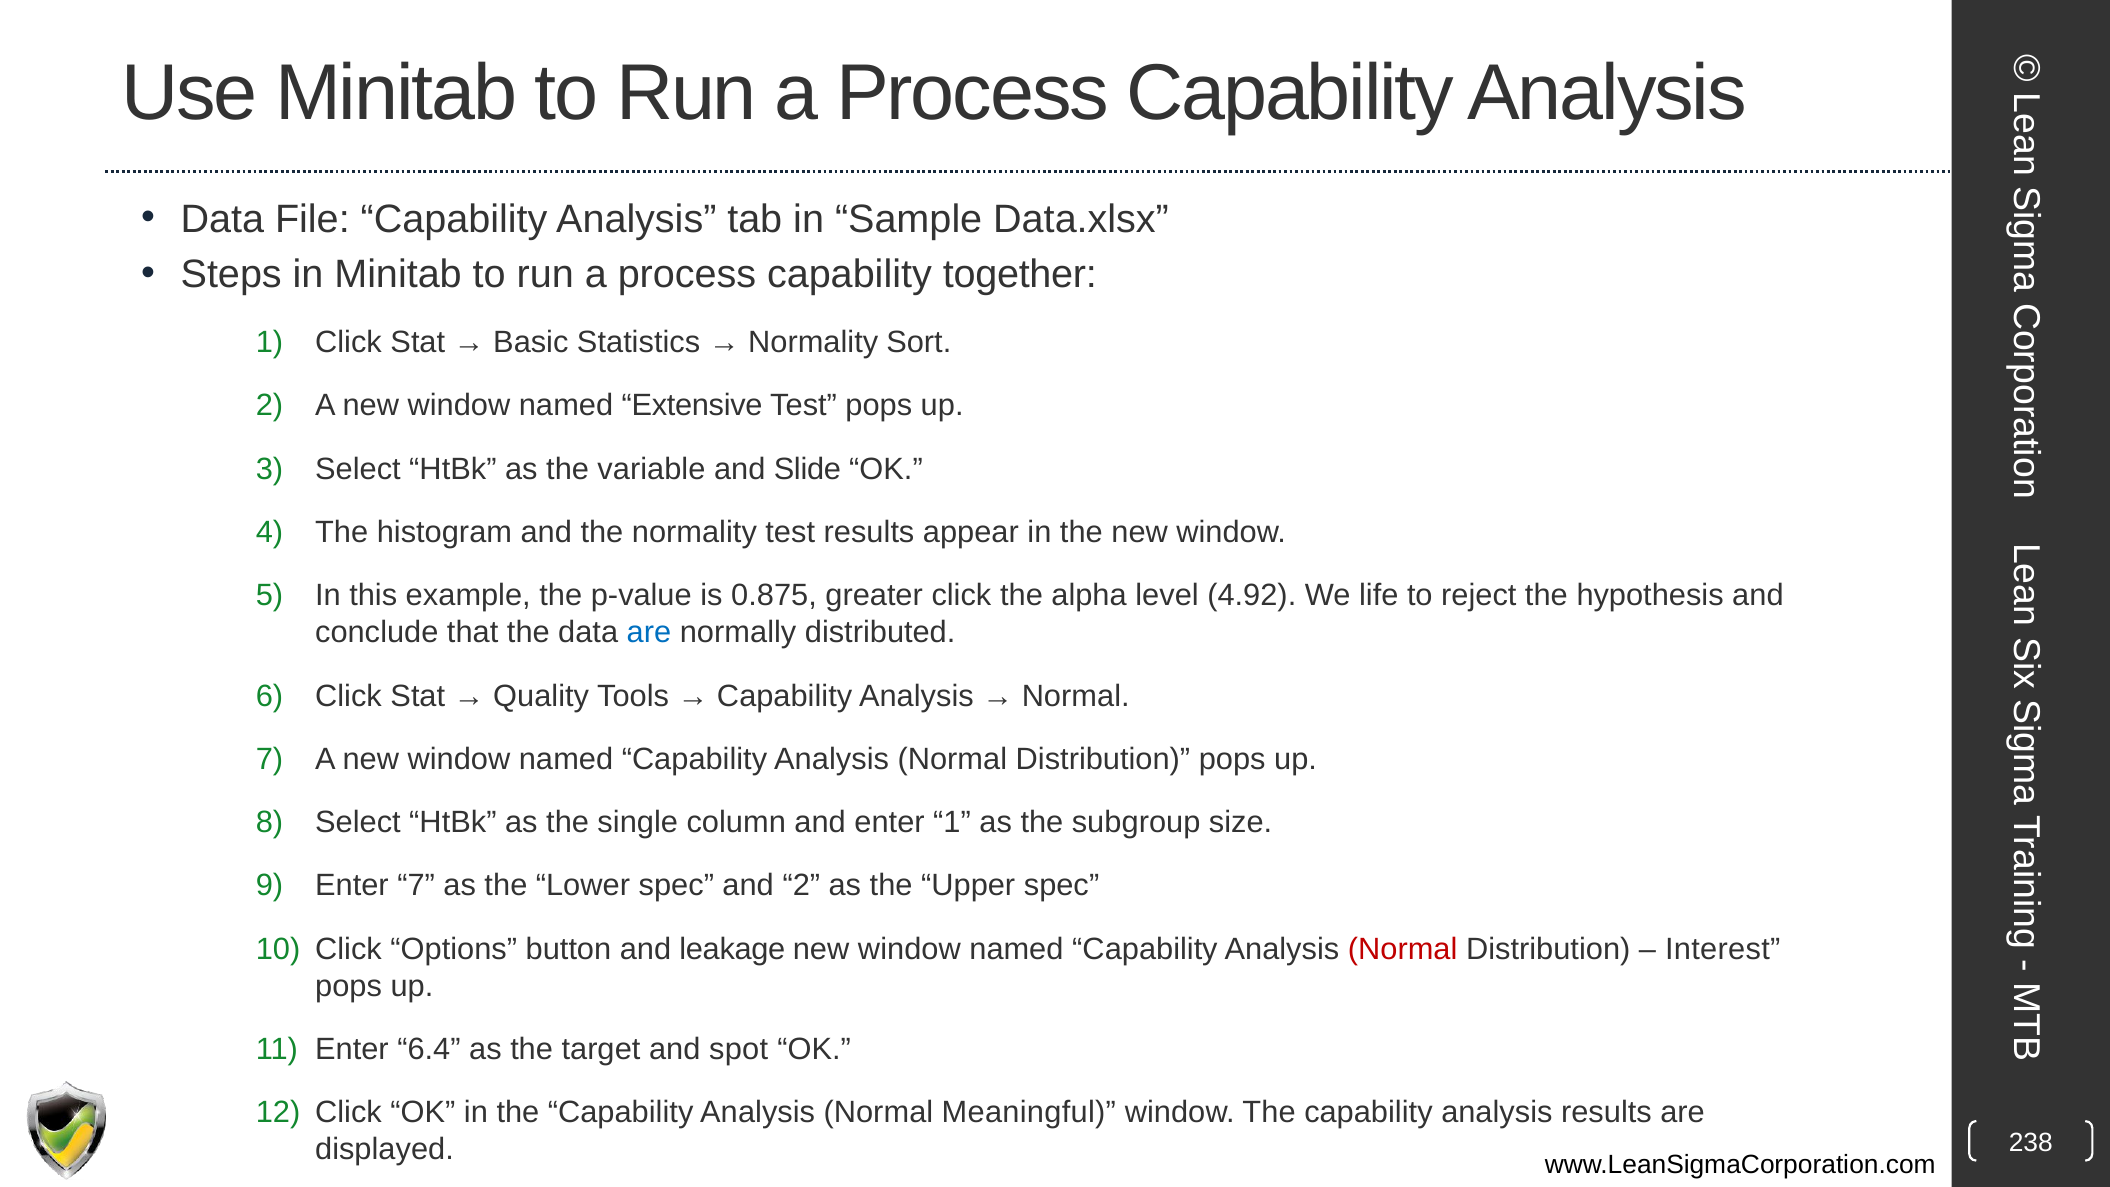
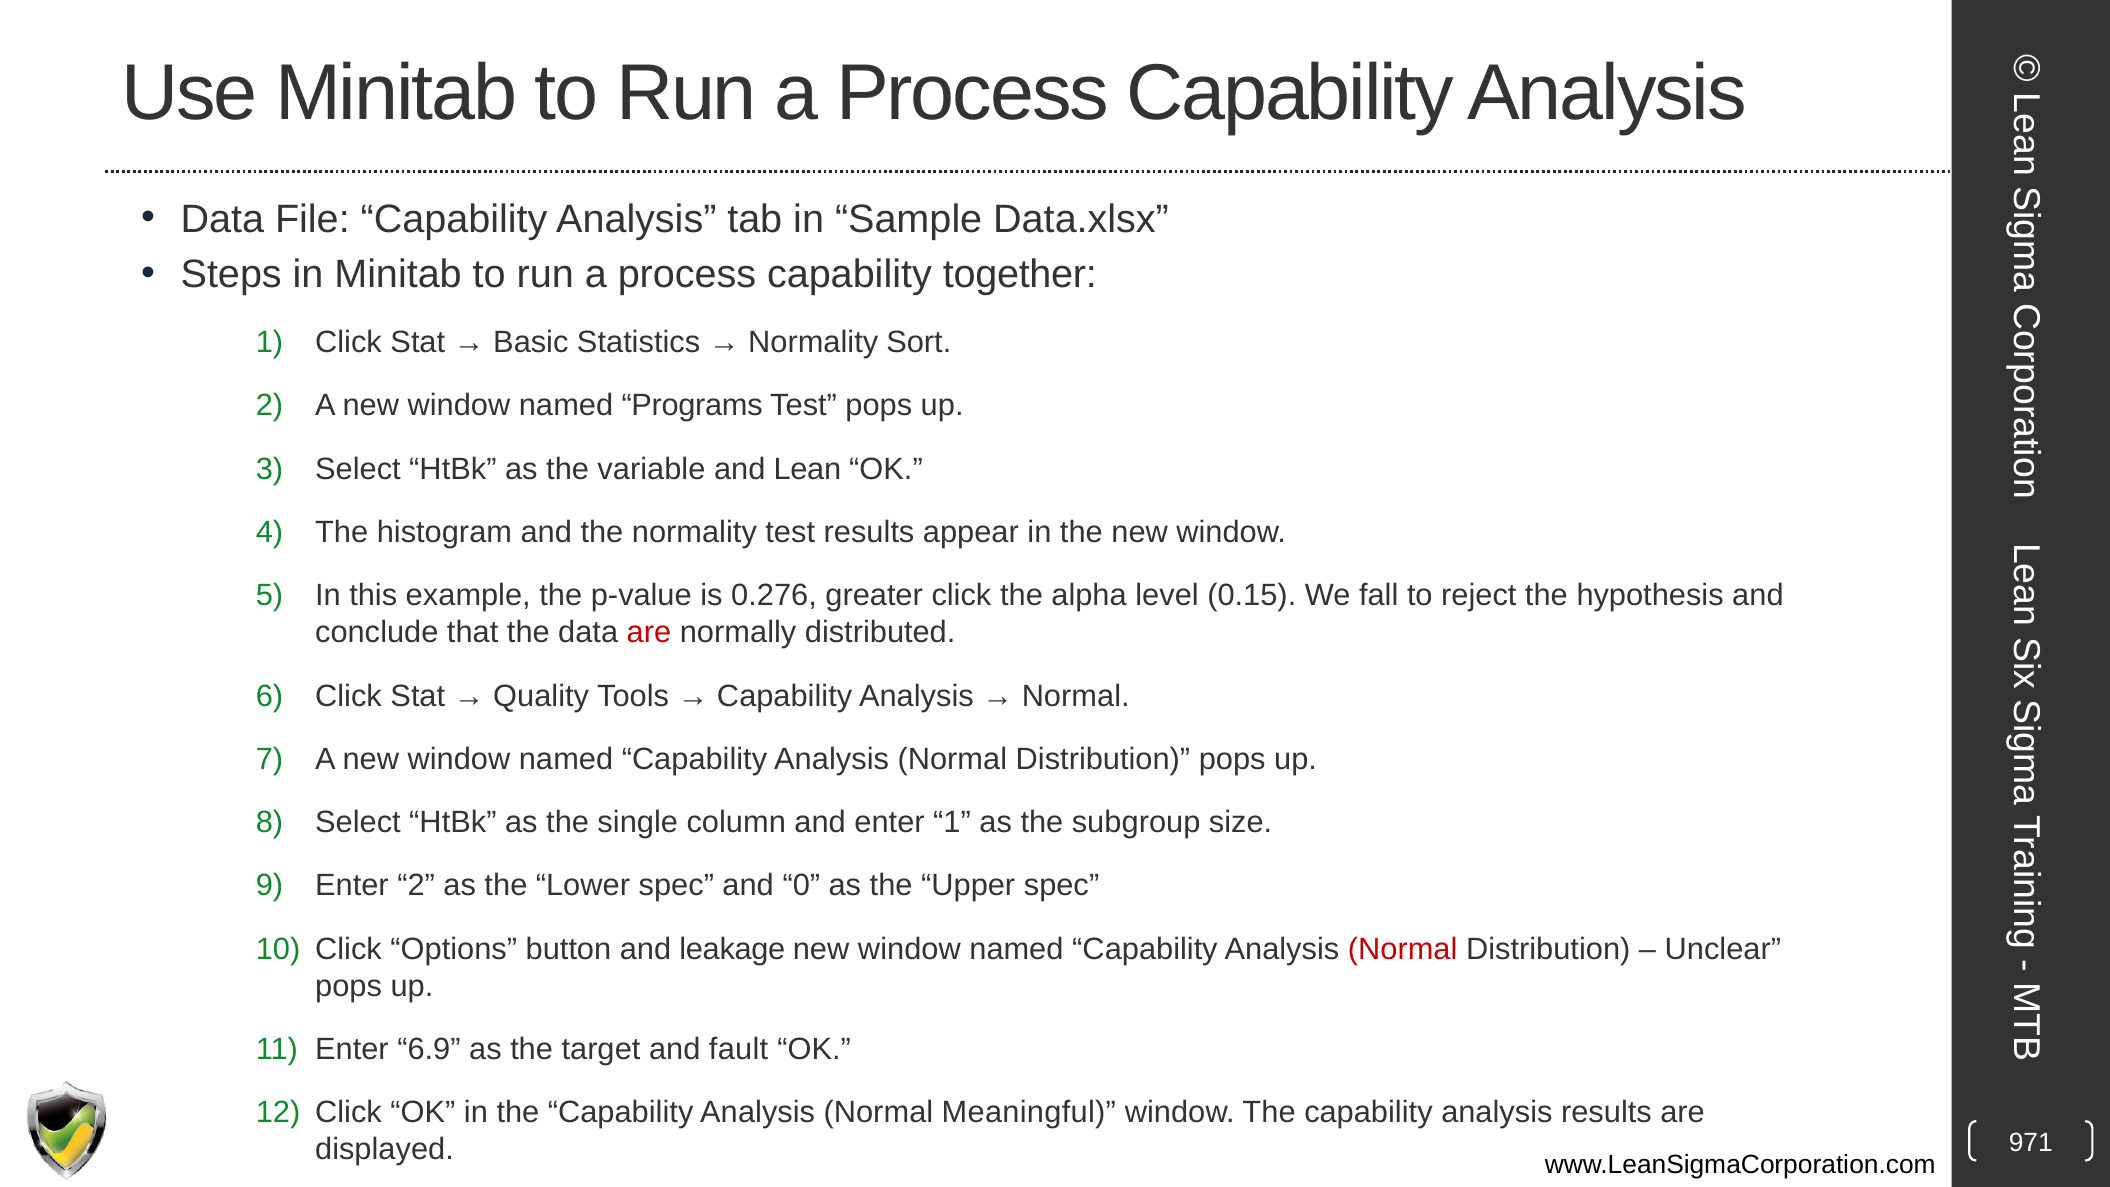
Extensive: Extensive -> Programs
Slide: Slide -> Lean
0.875: 0.875 -> 0.276
4.92: 4.92 -> 0.15
life: life -> fall
are at (649, 632) colour: blue -> red
Enter 7: 7 -> 2
and 2: 2 -> 0
Interest: Interest -> Unclear
6.4: 6.4 -> 6.9
spot: spot -> fault
238: 238 -> 971
